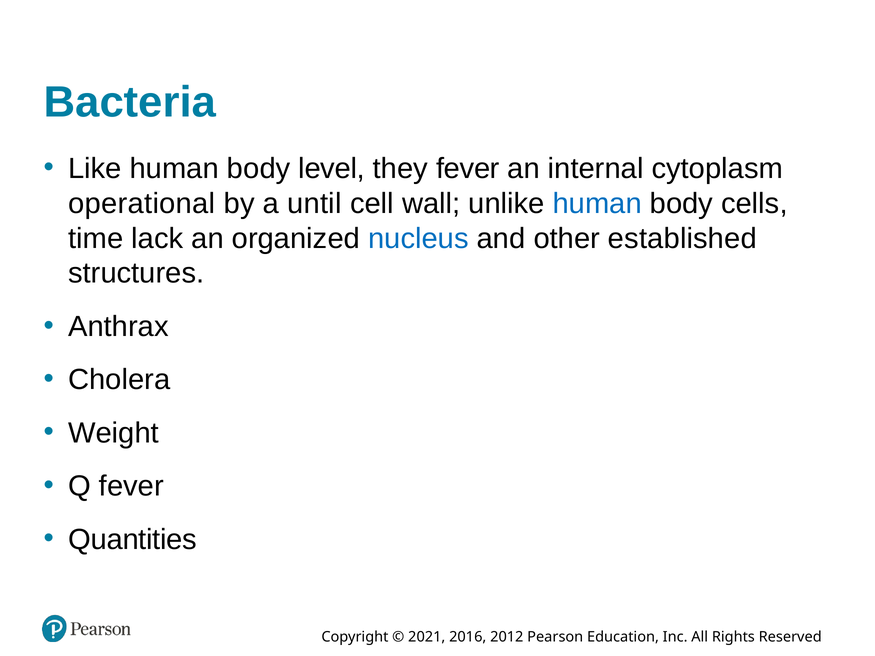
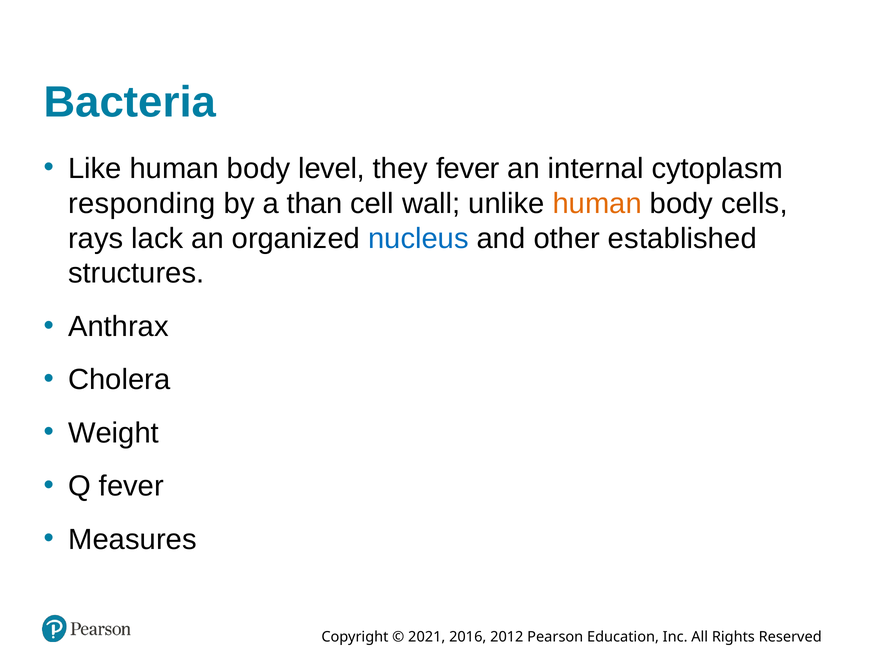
operational: operational -> responding
until: until -> than
human at (597, 203) colour: blue -> orange
time: time -> rays
Quantities: Quantities -> Measures
